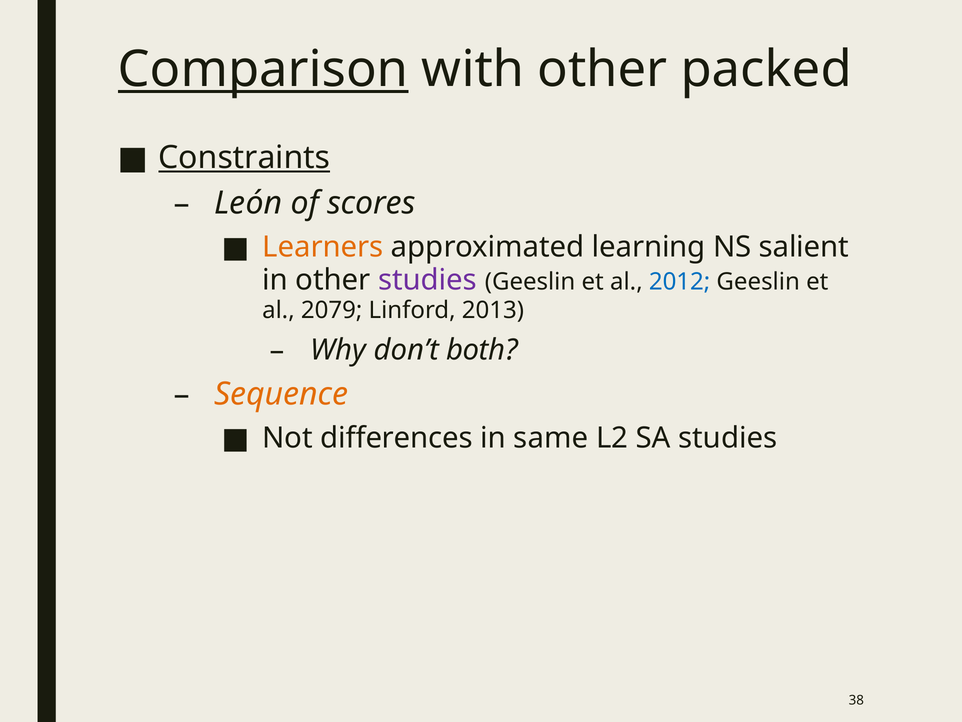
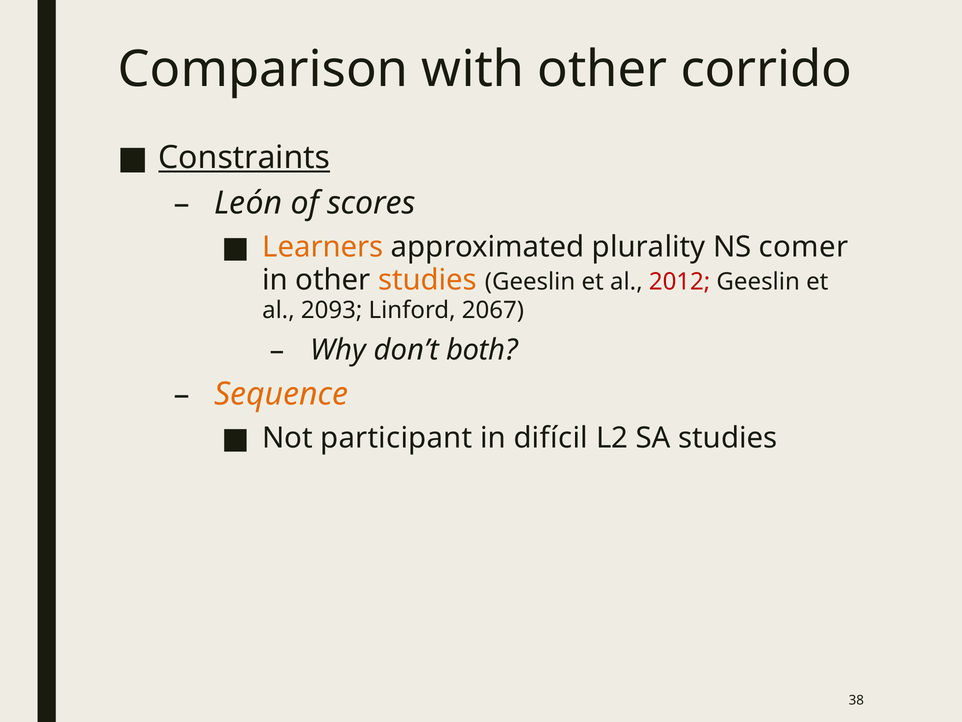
Comparison underline: present -> none
packed: packed -> corrido
learning: learning -> plurality
salient: salient -> comer
studies at (428, 280) colour: purple -> orange
2012 colour: blue -> red
2079: 2079 -> 2093
2013: 2013 -> 2067
differences: differences -> participant
same: same -> difícil
